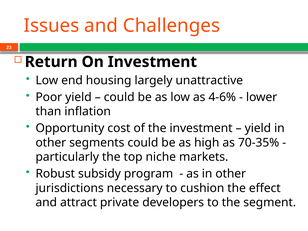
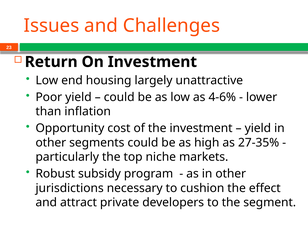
70-35%: 70-35% -> 27-35%
